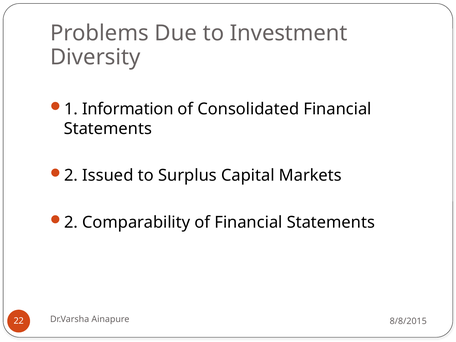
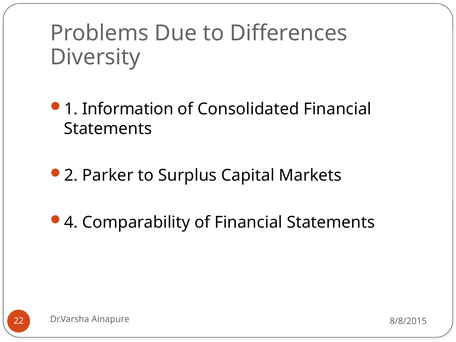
Investment: Investment -> Differences
Issued: Issued -> Parker
2 at (71, 222): 2 -> 4
